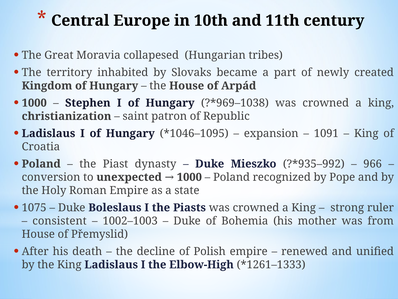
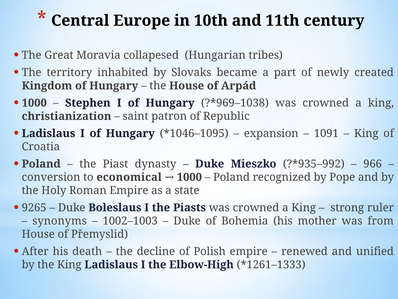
unexpected: unexpected -> economical
1075: 1075 -> 9265
consistent: consistent -> synonyms
